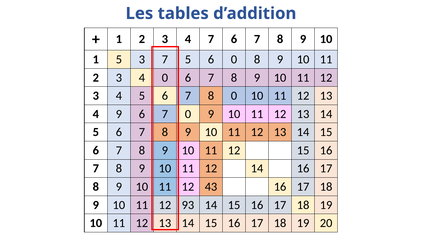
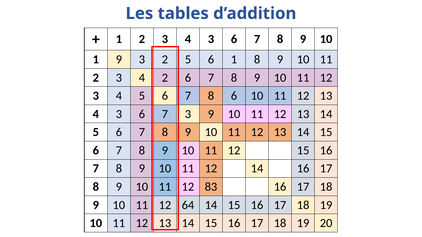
3 4 7: 7 -> 3
1 5: 5 -> 9
3 7: 7 -> 2
6 0: 0 -> 1
4 0: 0 -> 2
8 0: 0 -> 6
9 at (119, 114): 9 -> 3
7 0: 0 -> 3
43: 43 -> 83
93: 93 -> 64
